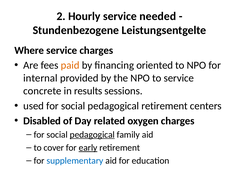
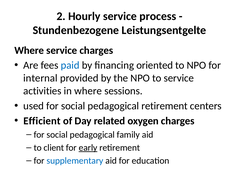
needed: needed -> process
paid colour: orange -> blue
concrete: concrete -> activities
in results: results -> where
Disabled: Disabled -> Efficient
pedagogical at (92, 134) underline: present -> none
cover: cover -> client
